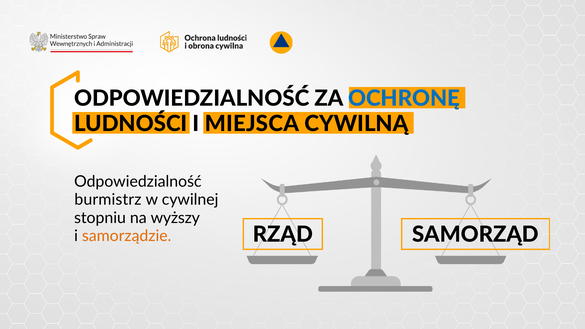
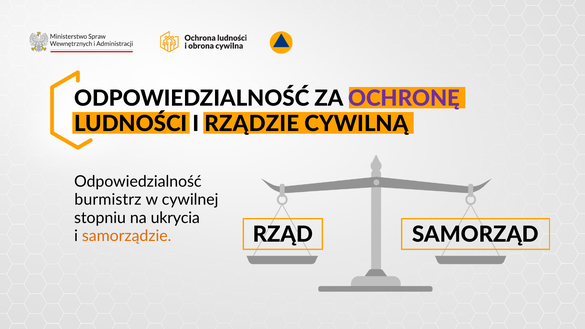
OCHRONĘ colour: blue -> purple
MIEJSCA: MIEJSCA -> RZĄDZIE
wyższy: wyższy -> ukrycia
